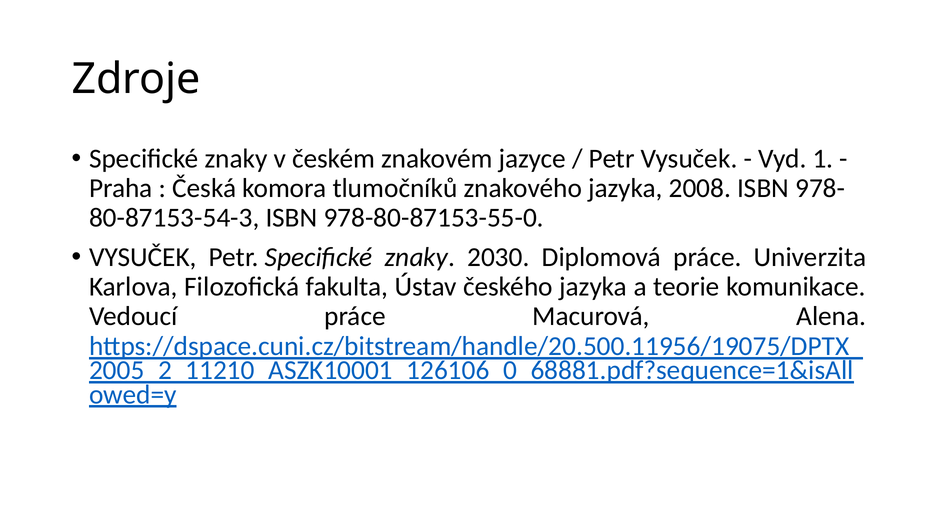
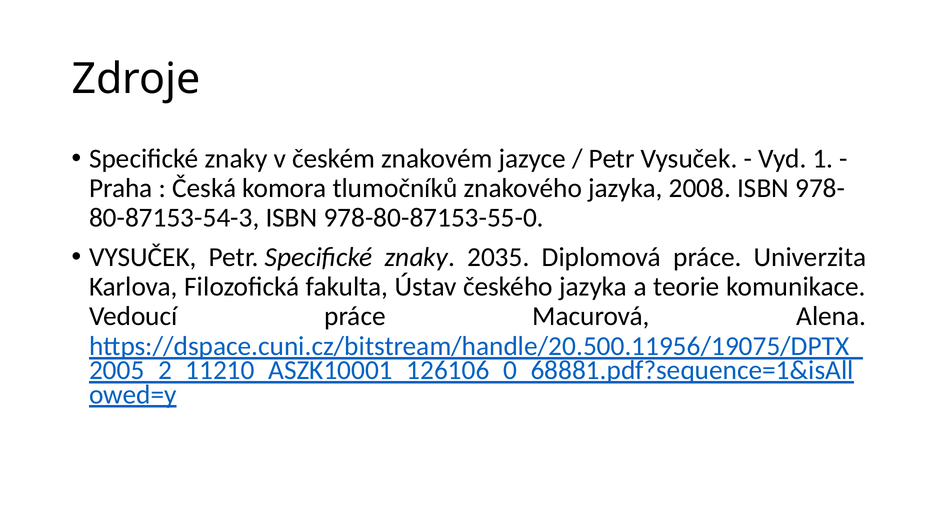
2030: 2030 -> 2035
